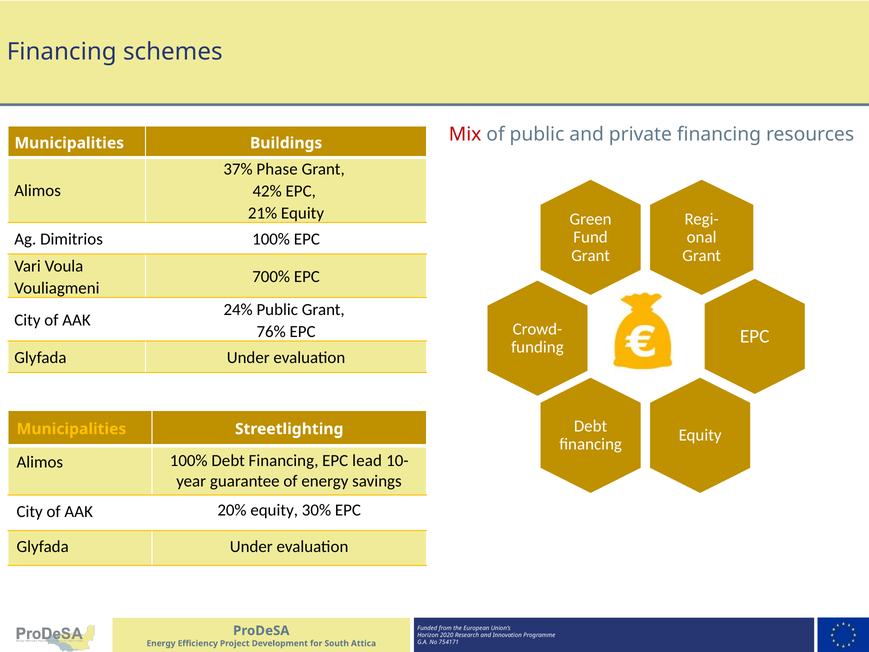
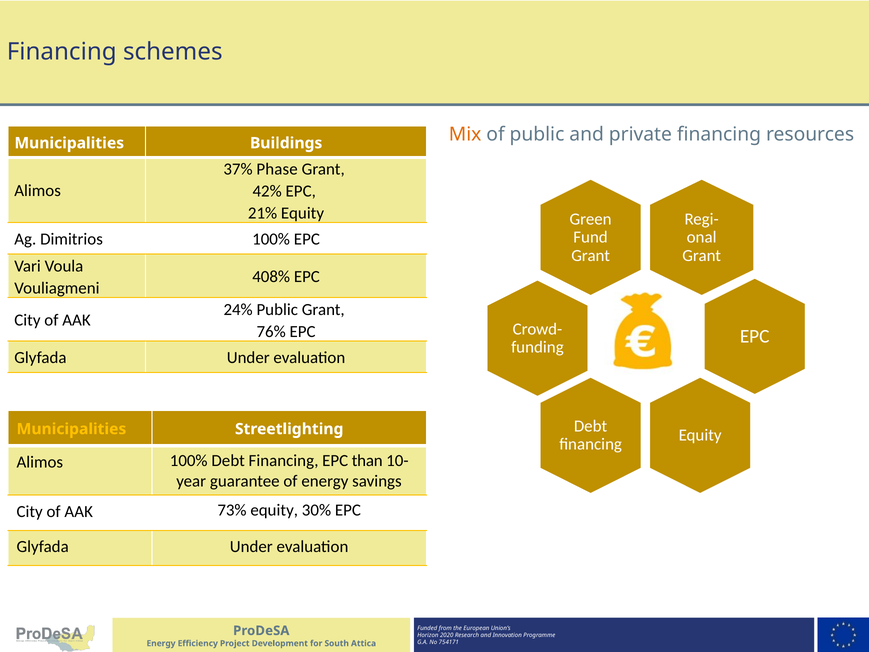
Mix colour: red -> orange
700%: 700% -> 408%
lead: lead -> than
20%: 20% -> 73%
